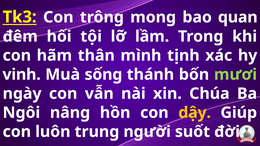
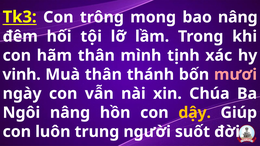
bao quan: quan -> nâng
Muà sống: sống -> thân
mươi colour: light green -> pink
